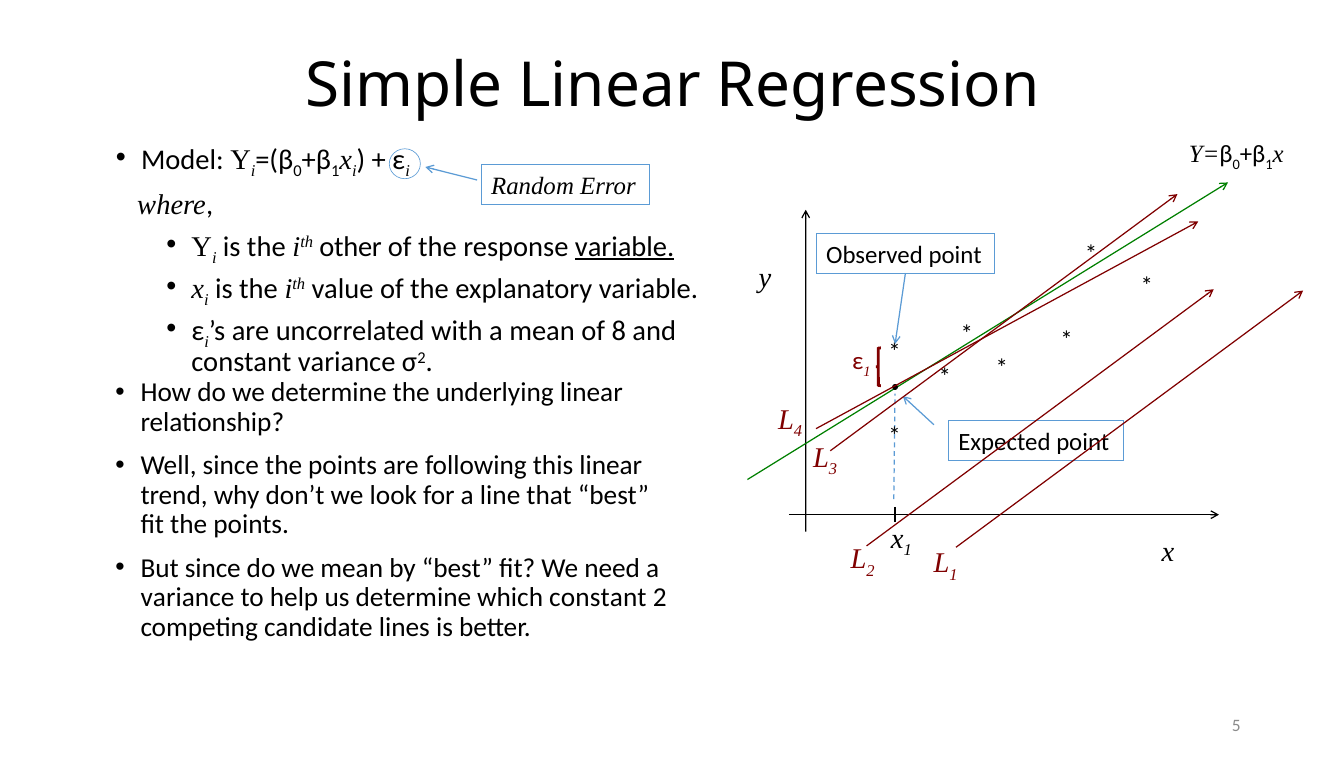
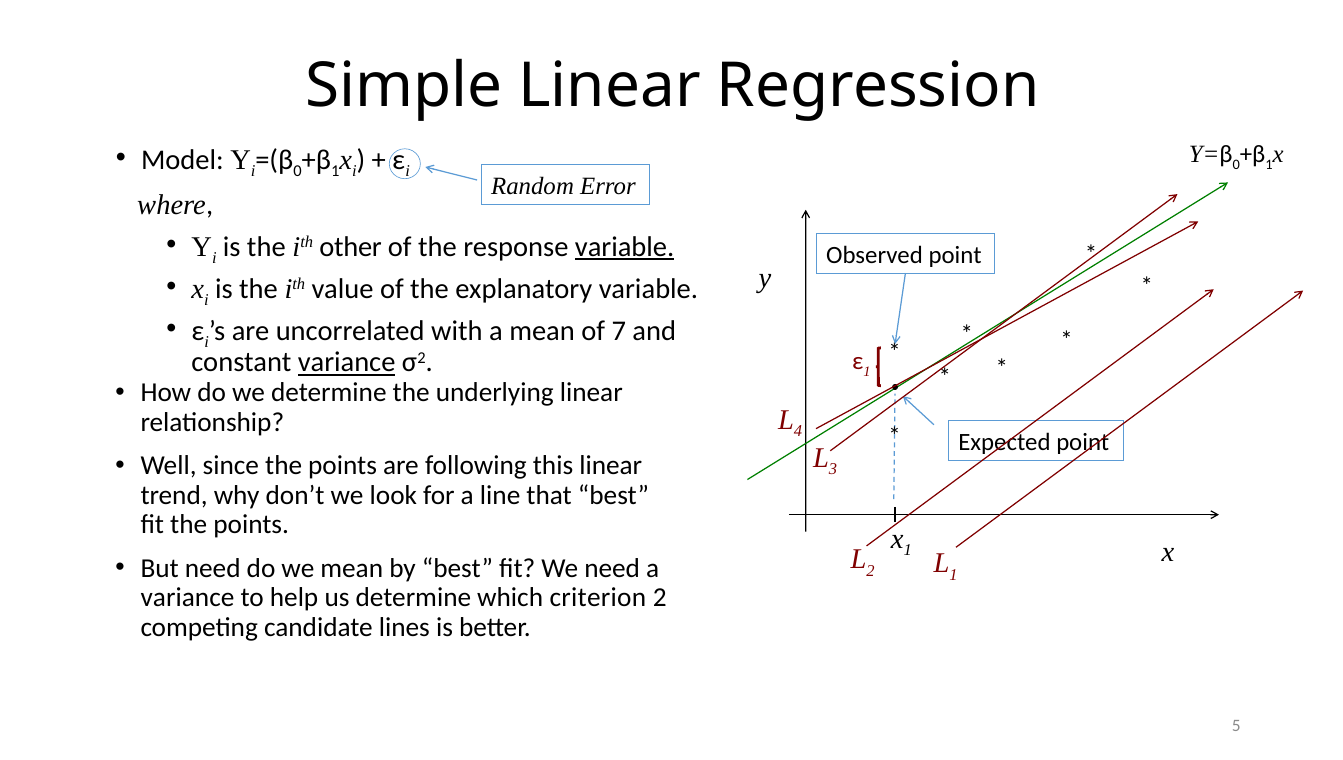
8: 8 -> 7
variance at (347, 362) underline: none -> present
But since: since -> need
which constant: constant -> criterion
